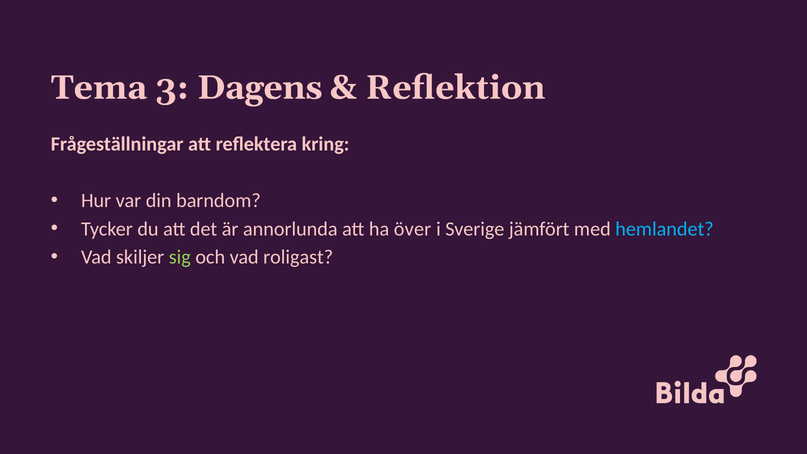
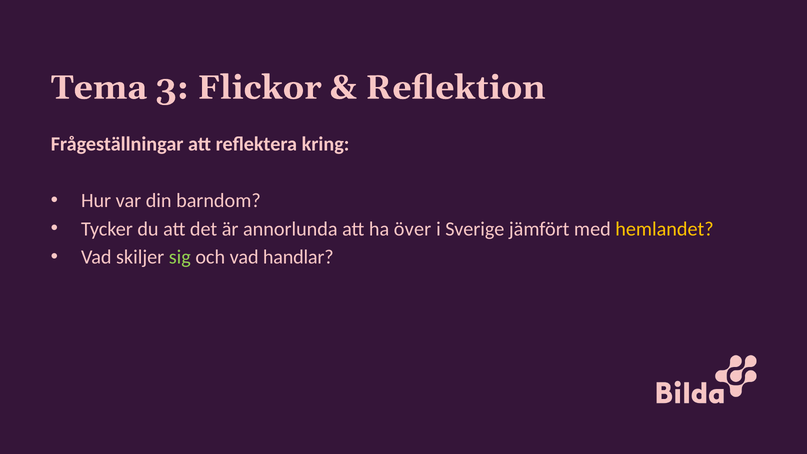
Dagens: Dagens -> Flickor
hemlandet colour: light blue -> yellow
roligast: roligast -> handlar
